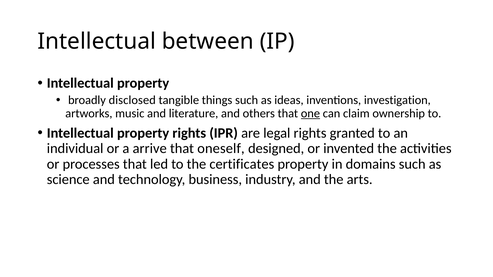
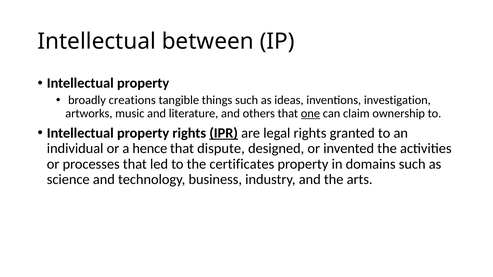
disclosed: disclosed -> creations
IPR underline: none -> present
arrive: arrive -> hence
oneself: oneself -> dispute
